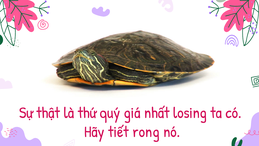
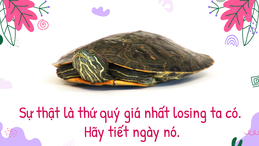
rong: rong -> ngày
